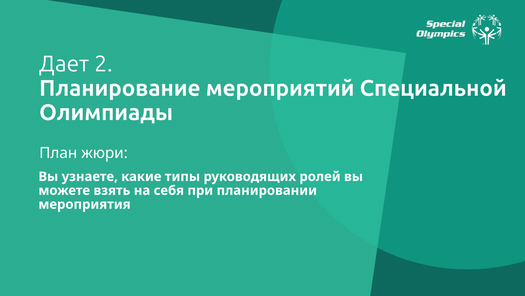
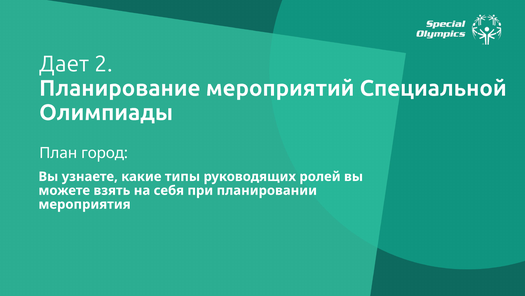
жюри: жюри -> город
